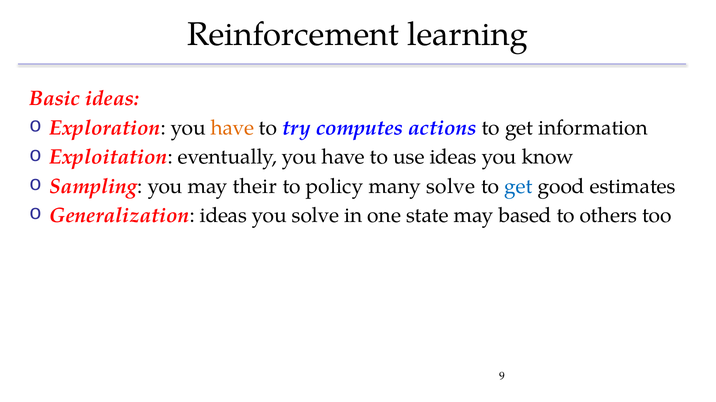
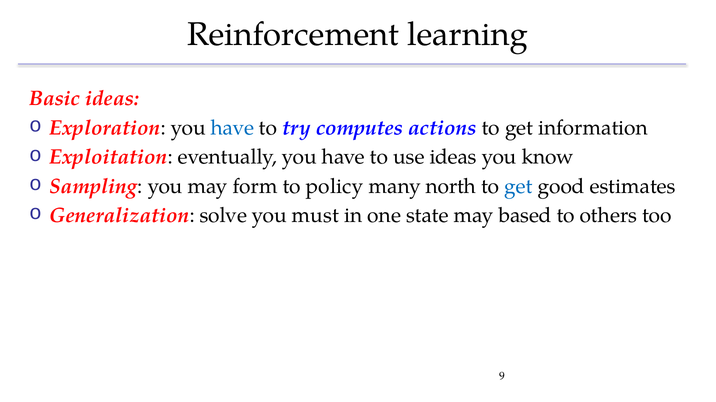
have at (232, 128) colour: orange -> blue
their: their -> form
many solve: solve -> north
Generalization ideas: ideas -> solve
you solve: solve -> must
